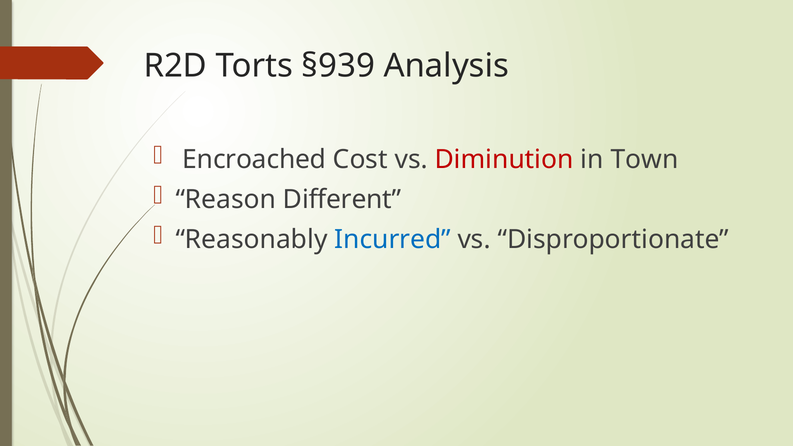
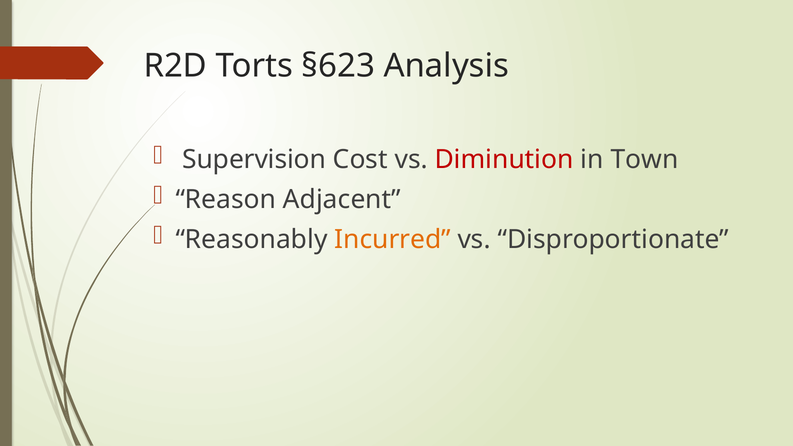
§939: §939 -> §623
Encroached: Encroached -> Supervision
Different: Different -> Adjacent
Incurred colour: blue -> orange
